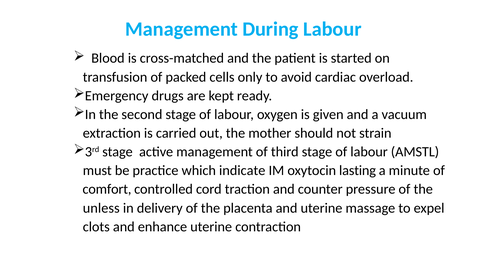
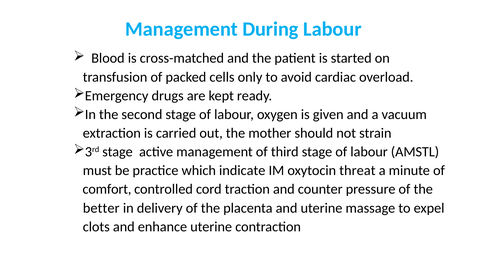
lasting: lasting -> threat
unless: unless -> better
